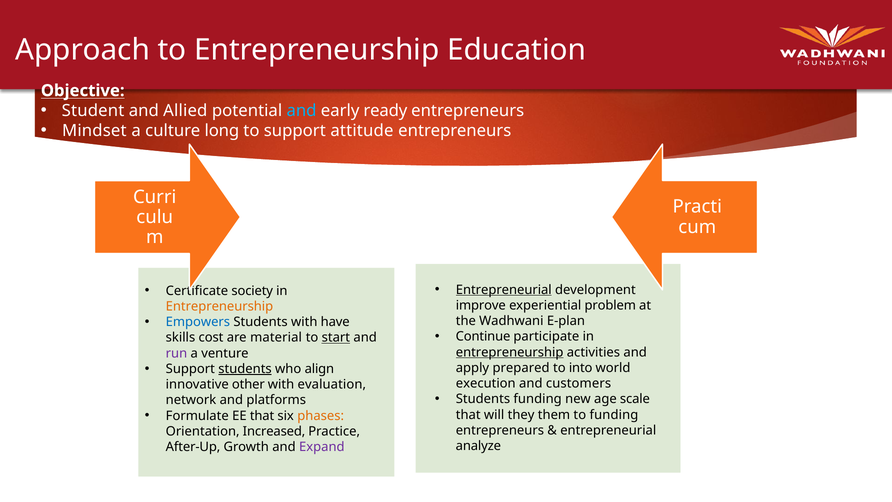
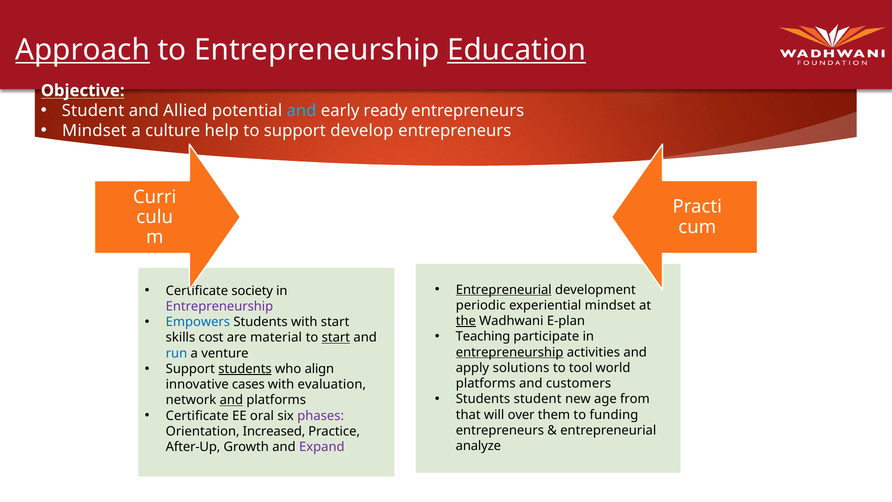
Approach underline: none -> present
Education underline: none -> present
long: long -> help
attitude: attitude -> develop
improve: improve -> periodic
experiential problem: problem -> mindset
Entrepreneurship at (219, 306) colour: orange -> purple
with have: have -> start
the underline: none -> present
Continue: Continue -> Teaching
run colour: purple -> blue
prepared: prepared -> solutions
into: into -> tool
execution at (486, 383): execution -> platforms
other: other -> cases
Students funding: funding -> student
scale: scale -> from
and at (231, 400) underline: none -> present
Formulate at (197, 416): Formulate -> Certificate
EE that: that -> oral
phases colour: orange -> purple
they: they -> over
